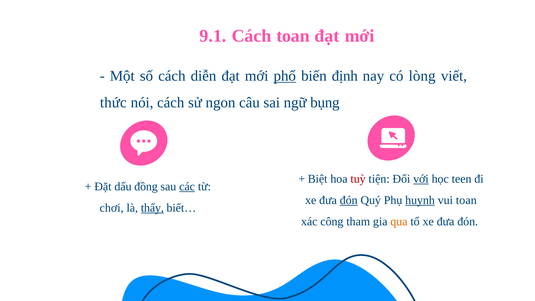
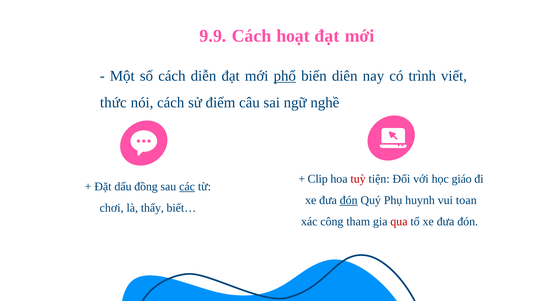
9.1: 9.1 -> 9.9
Cách toan: toan -> hoạt
định: định -> diên
lòng: lòng -> trình
ngon: ngon -> điểm
bụng: bụng -> nghề
Biệt: Biệt -> Clip
với underline: present -> none
teen: teen -> giáo
huynh underline: present -> none
thấy underline: present -> none
qua colour: orange -> red
